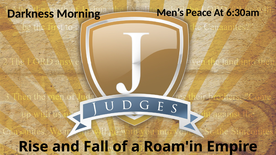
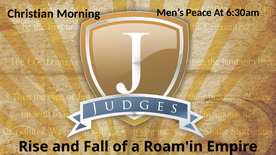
Darkness: Darkness -> Christian
